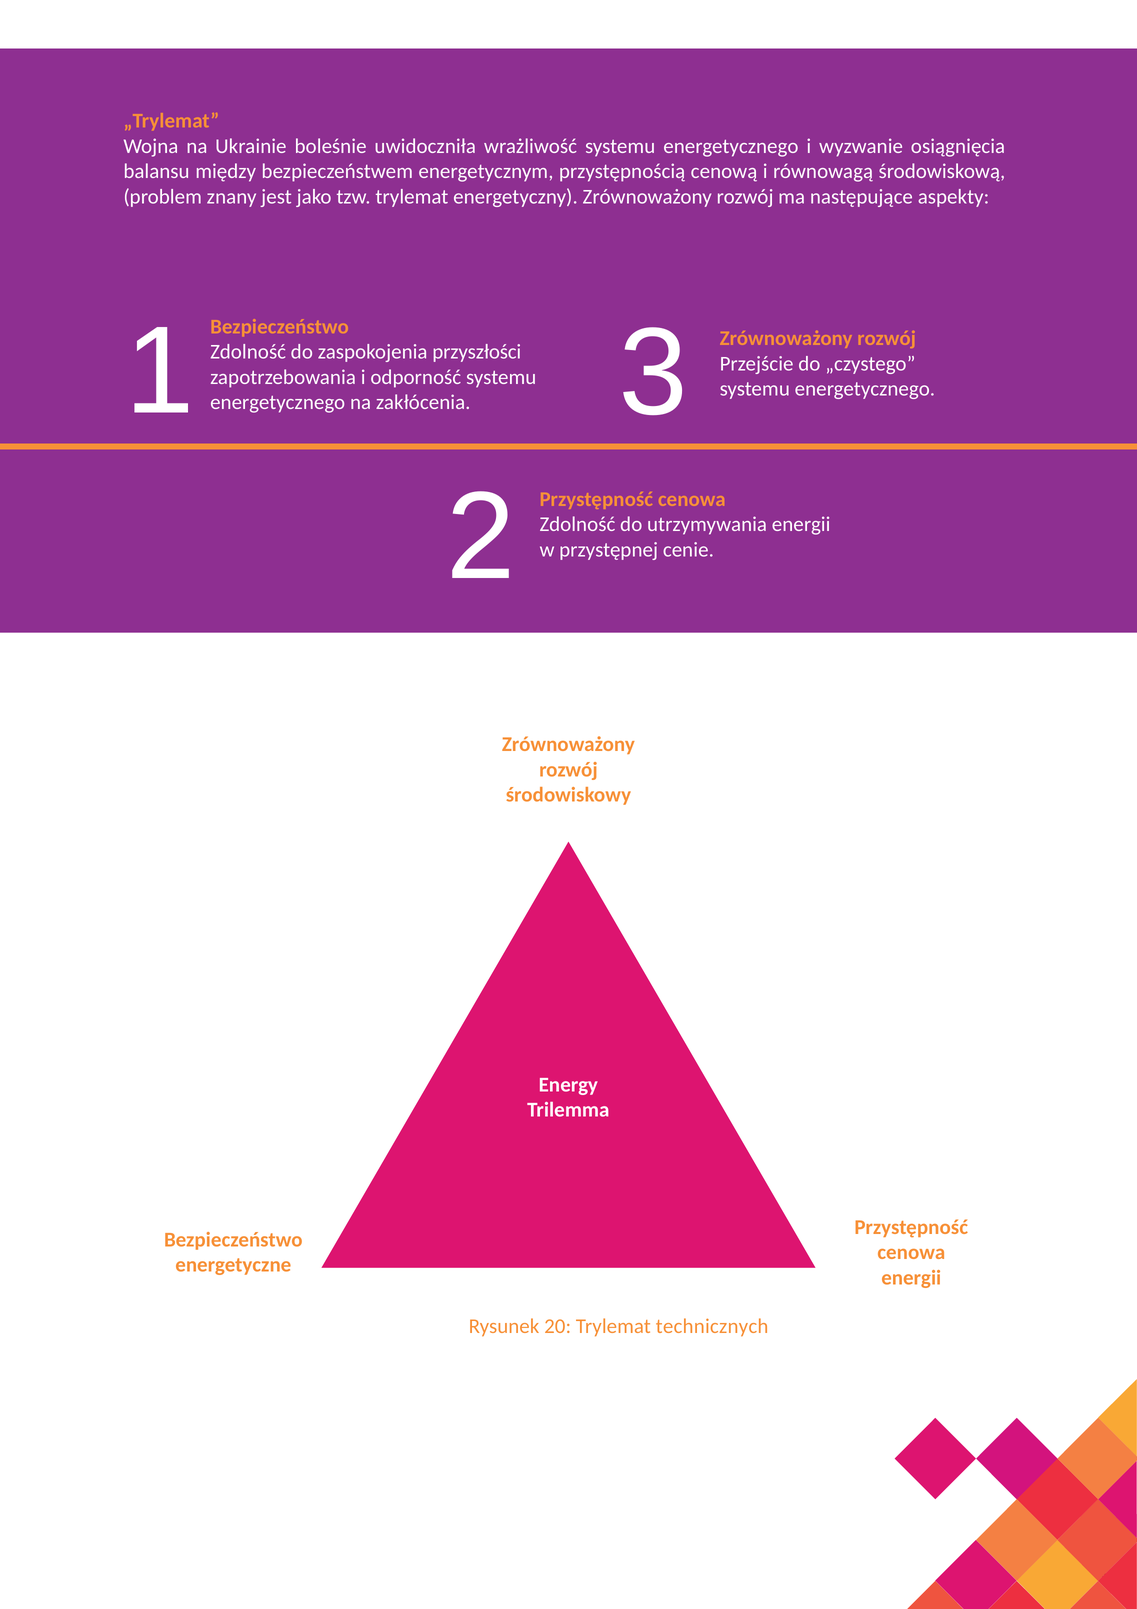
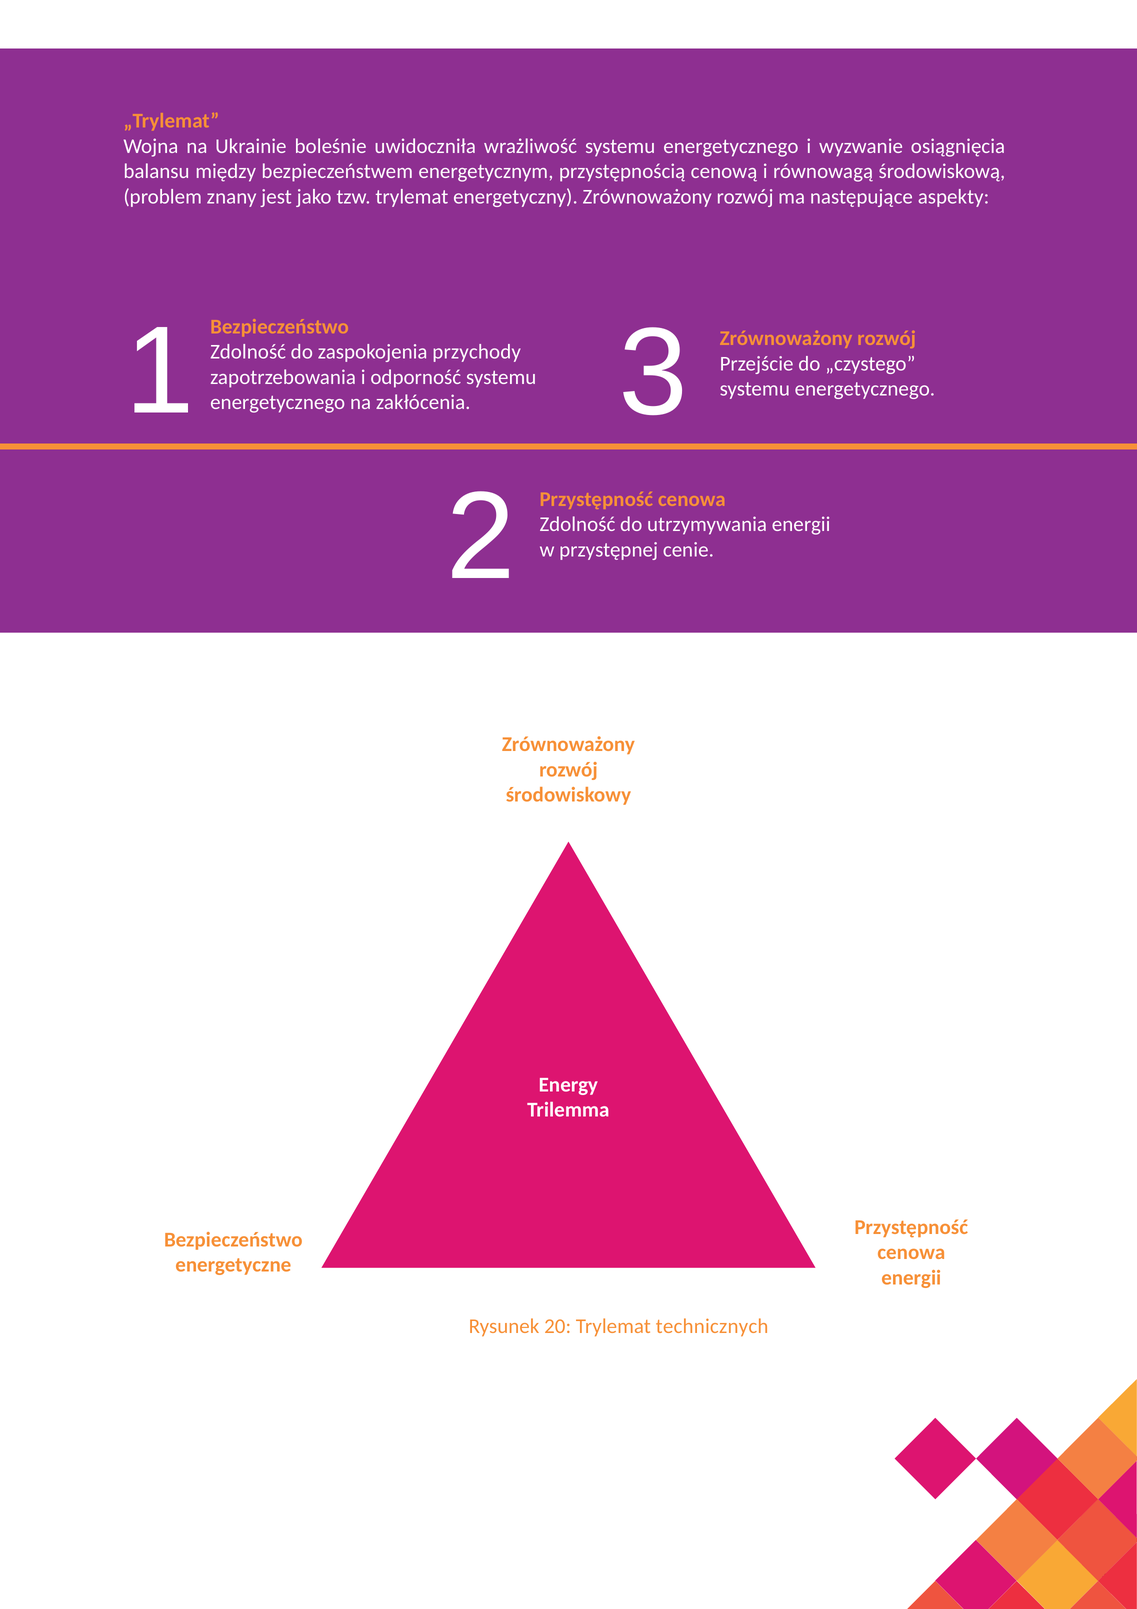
przyszłości: przyszłości -> przychody
